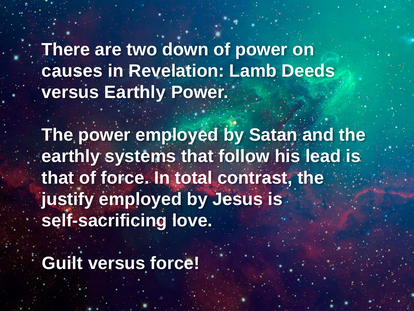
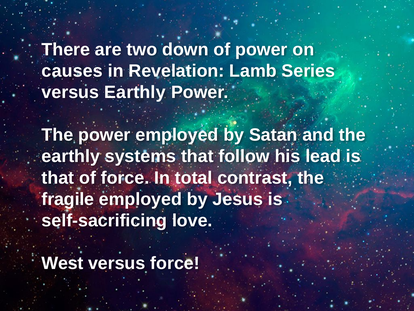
Deeds: Deeds -> Series
justify: justify -> fragile
Guilt: Guilt -> West
